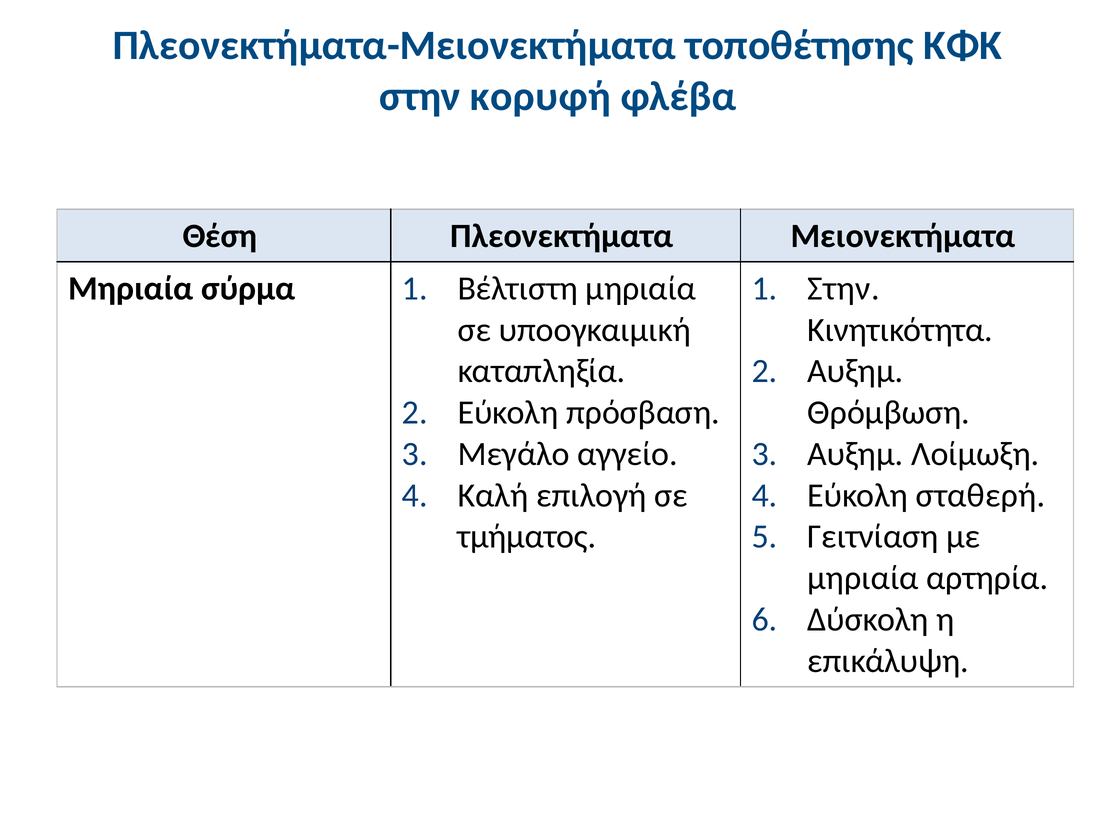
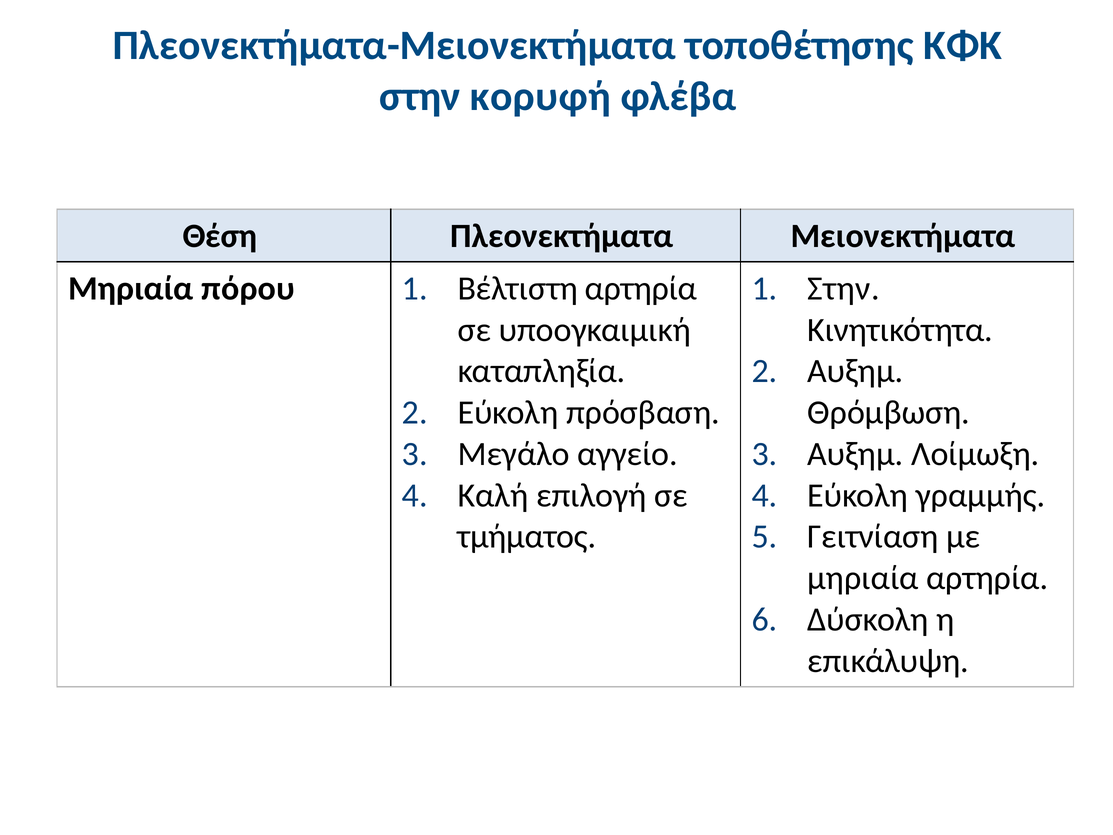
σύρμα: σύρμα -> πόρου
Βέλτιστη μηριαία: μηριαία -> αρτηρία
σταθερή: σταθερή -> γραμμής
